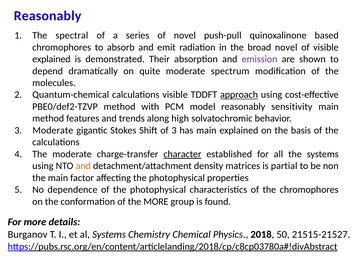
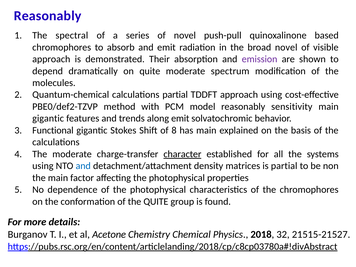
explained at (51, 59): explained -> approach
calculations visible: visible -> partial
approach at (239, 95) underline: present -> none
method at (48, 118): method -> gigantic
along high: high -> emit
Moderate at (53, 130): Moderate -> Functional
of 3: 3 -> 8
and at (83, 166) colour: orange -> blue
the MORE: MORE -> QUITE
al Systems: Systems -> Acetone
50: 50 -> 32
